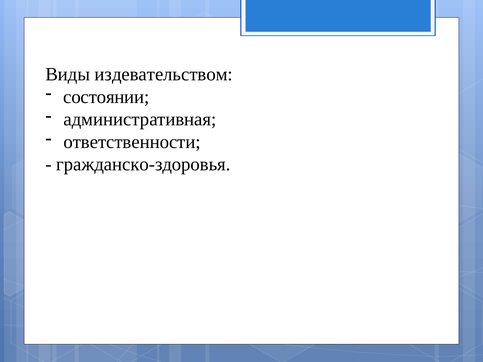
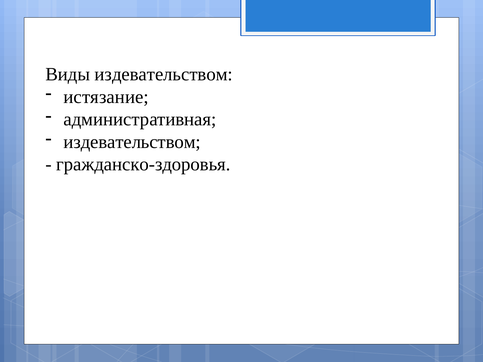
состоянии: состоянии -> истязание
ответственности at (132, 142): ответственности -> издевательством
